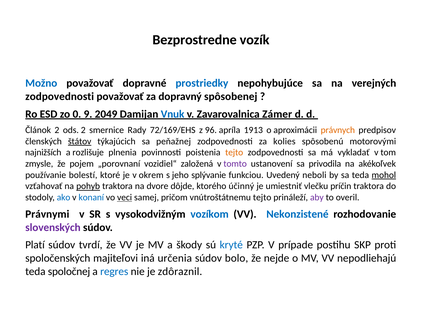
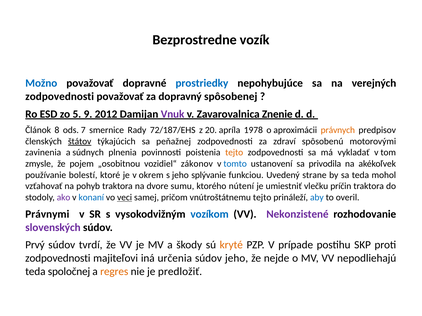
0: 0 -> 5
2049: 2049 -> 2012
Vnuk colour: blue -> purple
Zámer: Zámer -> Znenie
Článok 2: 2 -> 8
ods 2: 2 -> 7
72/169/EHS: 72/169/EHS -> 72/187/EHS
96: 96 -> 20
1913: 1913 -> 1978
kolies: kolies -> zdraví
najnižších: najnižších -> zavinenia
rozlišuje: rozlišuje -> súdnych
„porovnaní: „porovnaní -> „osobitnou
založená: založená -> zákonov
tomto colour: purple -> blue
neboli: neboli -> strane
mohol underline: present -> none
pohyb underline: present -> none
dôjde: dôjde -> sumu
účinný: účinný -> nútení
ako colour: blue -> purple
aby colour: purple -> blue
Nekonzistené colour: blue -> purple
Platí: Platí -> Prvý
kryté colour: blue -> orange
spoločenských at (58, 259): spoločenských -> zodpovednosti
súdov bolo: bolo -> jeho
regres colour: blue -> orange
zdôraznil: zdôraznil -> predložiť
